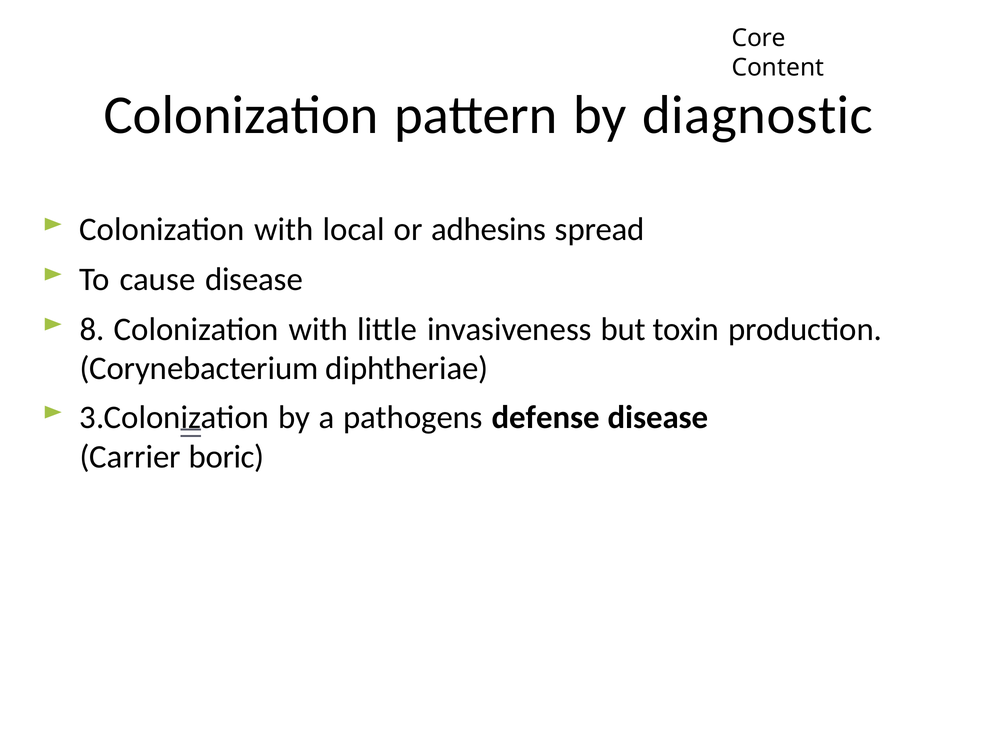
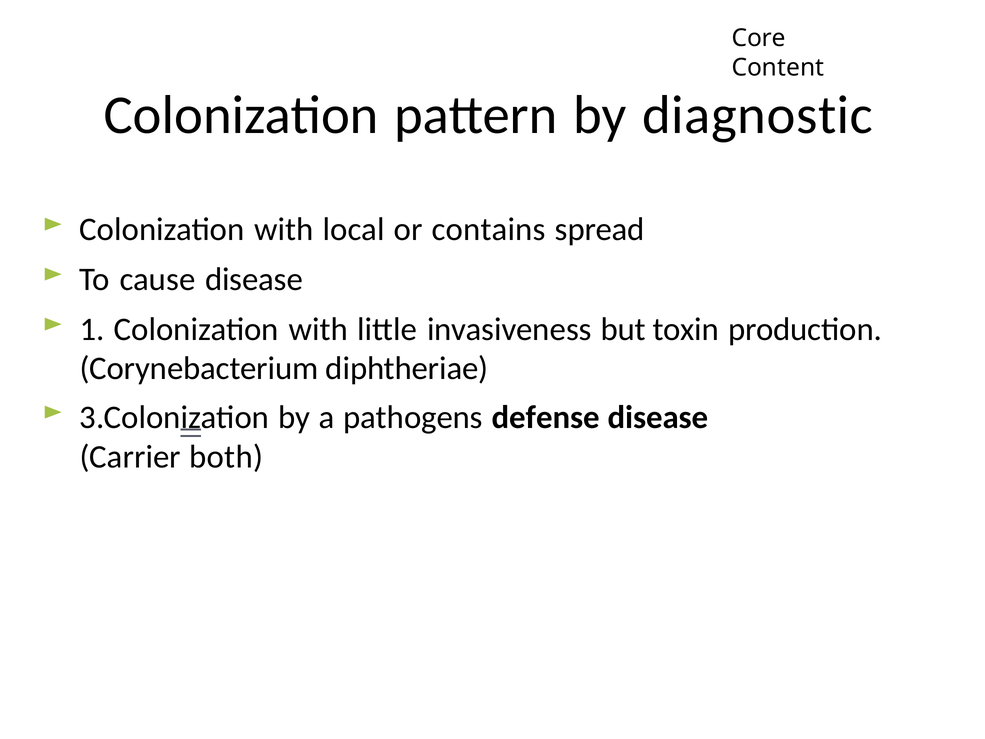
adhesins: adhesins -> contains
8: 8 -> 1
boric: boric -> both
